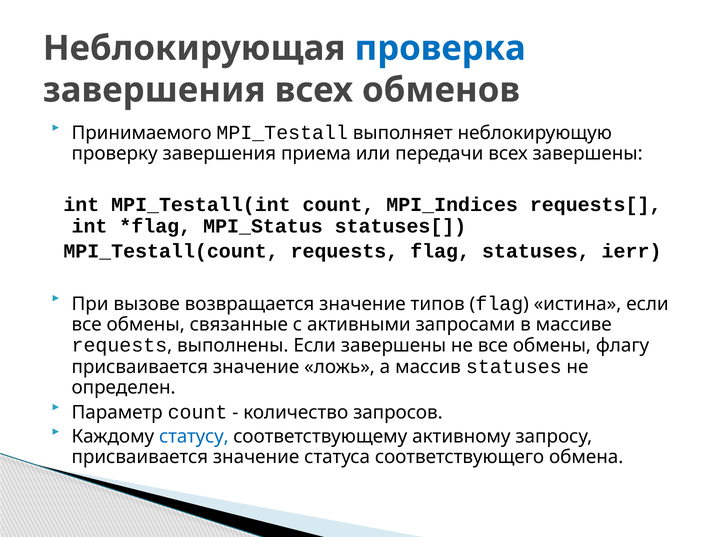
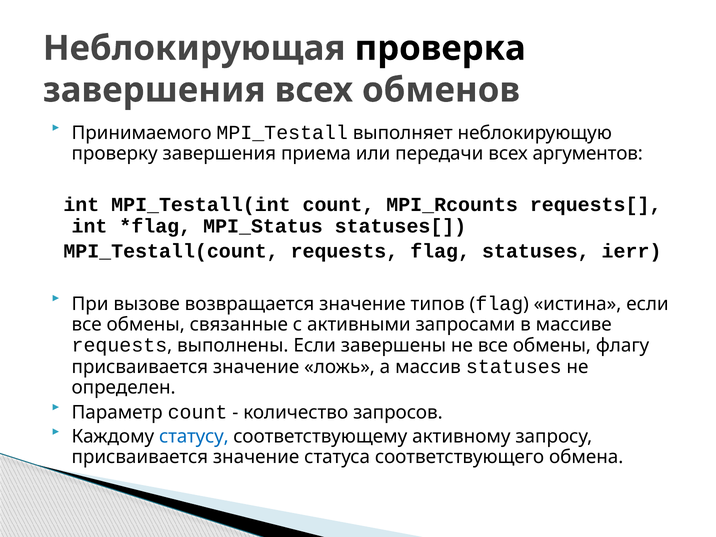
проверка colour: blue -> black
всех завершены: завершены -> аргументов
MPI_Indices: MPI_Indices -> MPI_Rcounts
